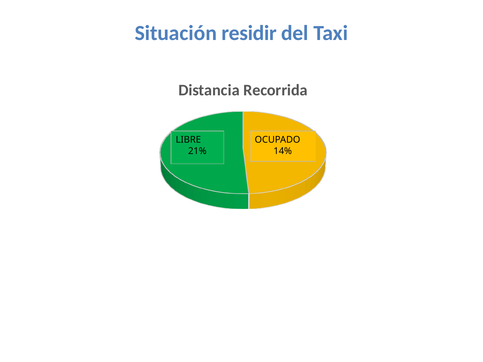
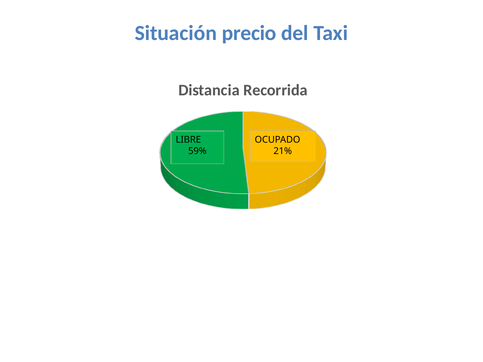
residir: residir -> precio
21%: 21% -> 59%
14%: 14% -> 21%
